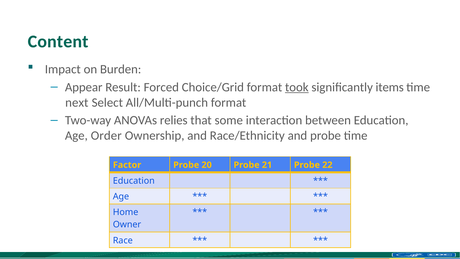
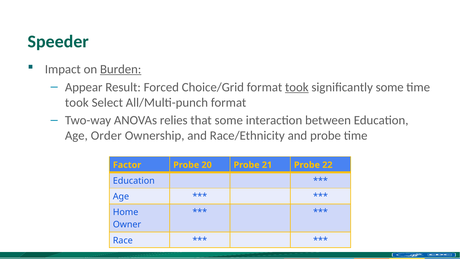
Content: Content -> Speeder
Burden underline: none -> present
significantly items: items -> some
next at (77, 102): next -> took
